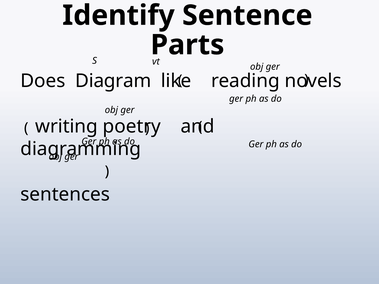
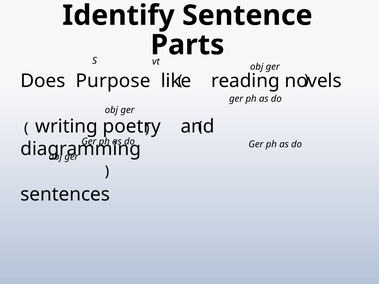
Diagram: Diagram -> Purpose
